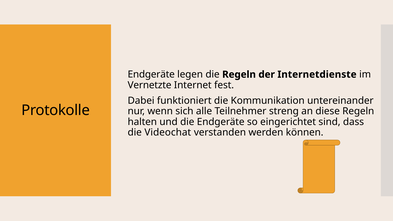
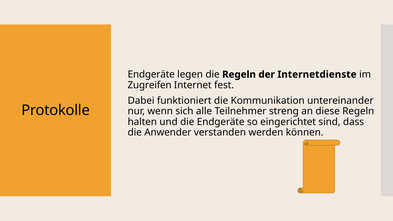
Vernetzte: Vernetzte -> Zugreifen
Videochat: Videochat -> Anwender
